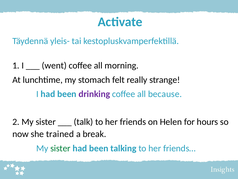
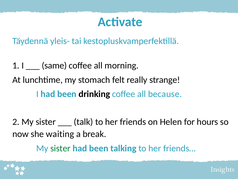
went: went -> same
drinking colour: purple -> black
trained: trained -> waiting
